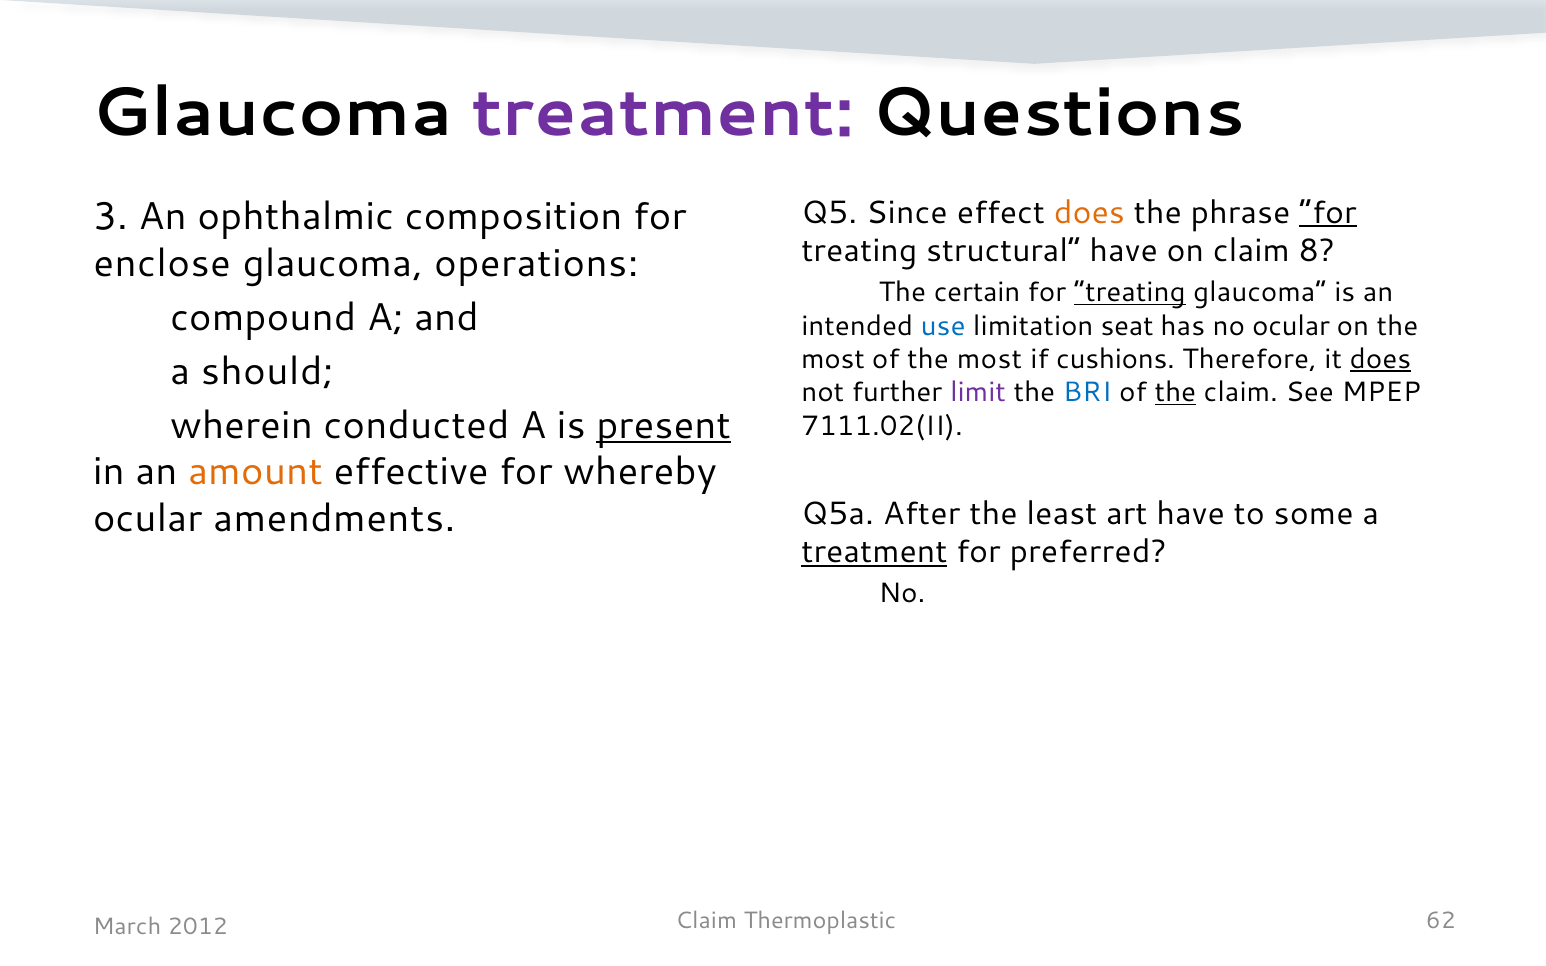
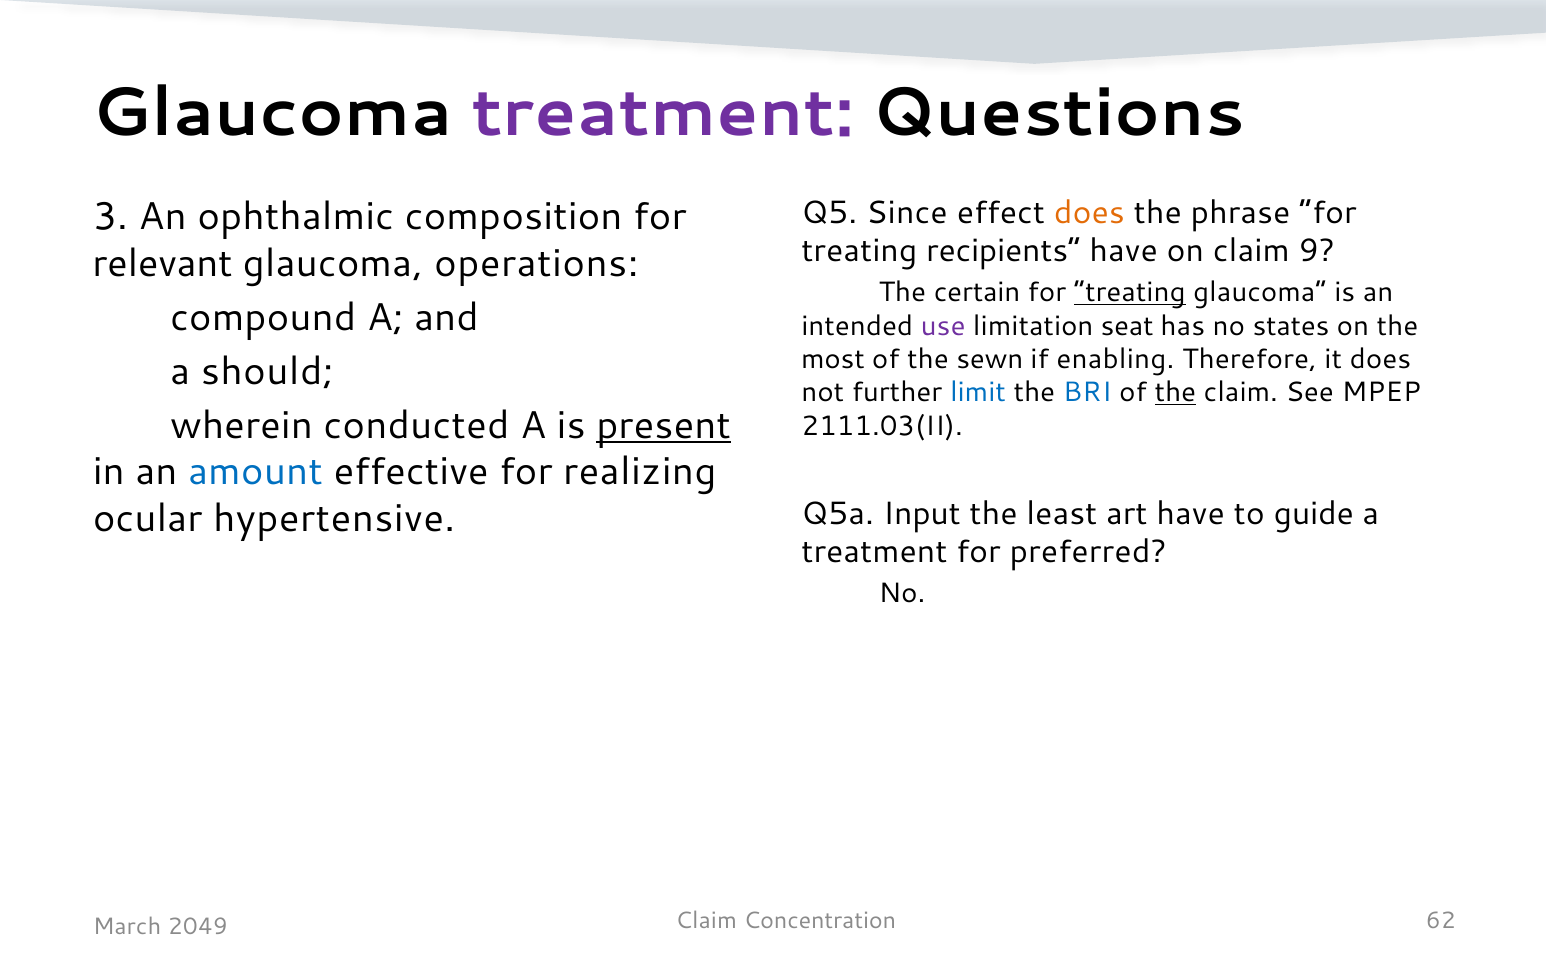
for at (1328, 213) underline: present -> none
structural: structural -> recipients
8: 8 -> 9
enclose: enclose -> relevant
use colour: blue -> purple
no ocular: ocular -> states
of the most: most -> sewn
cushions: cushions -> enabling
does at (1380, 359) underline: present -> none
limit colour: purple -> blue
7111.02(II: 7111.02(II -> 2111.03(II
amount colour: orange -> blue
whereby: whereby -> realizing
After: After -> Input
some: some -> guide
amendments: amendments -> hypertensive
treatment at (874, 553) underline: present -> none
Thermoplastic: Thermoplastic -> Concentration
2012: 2012 -> 2049
